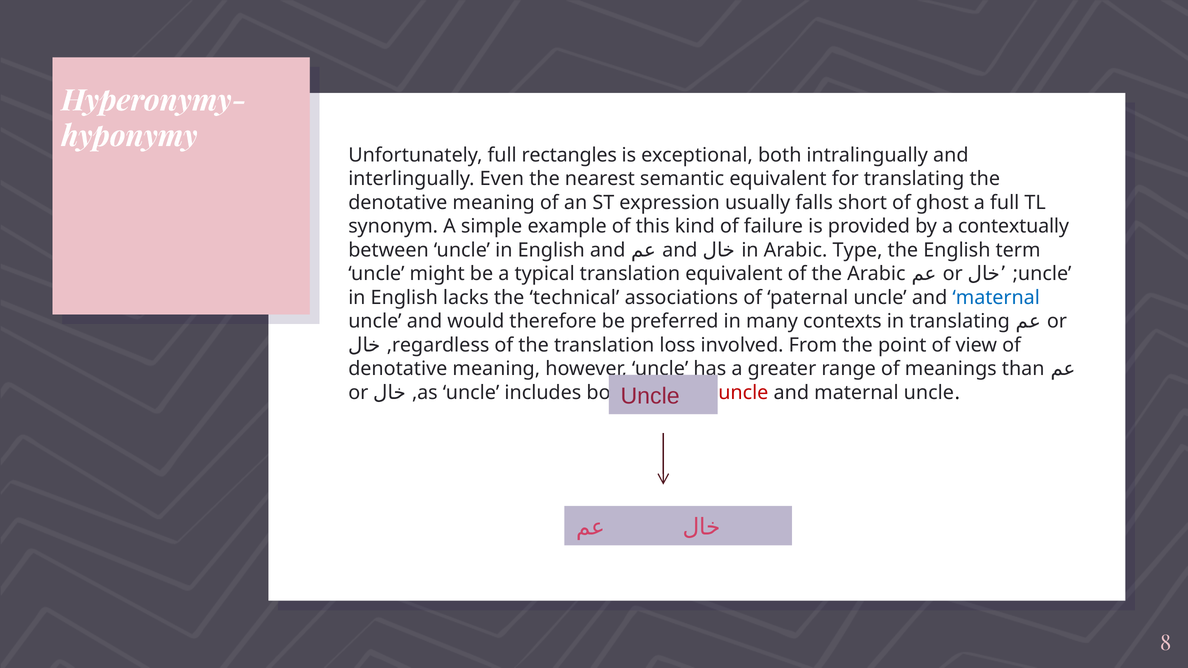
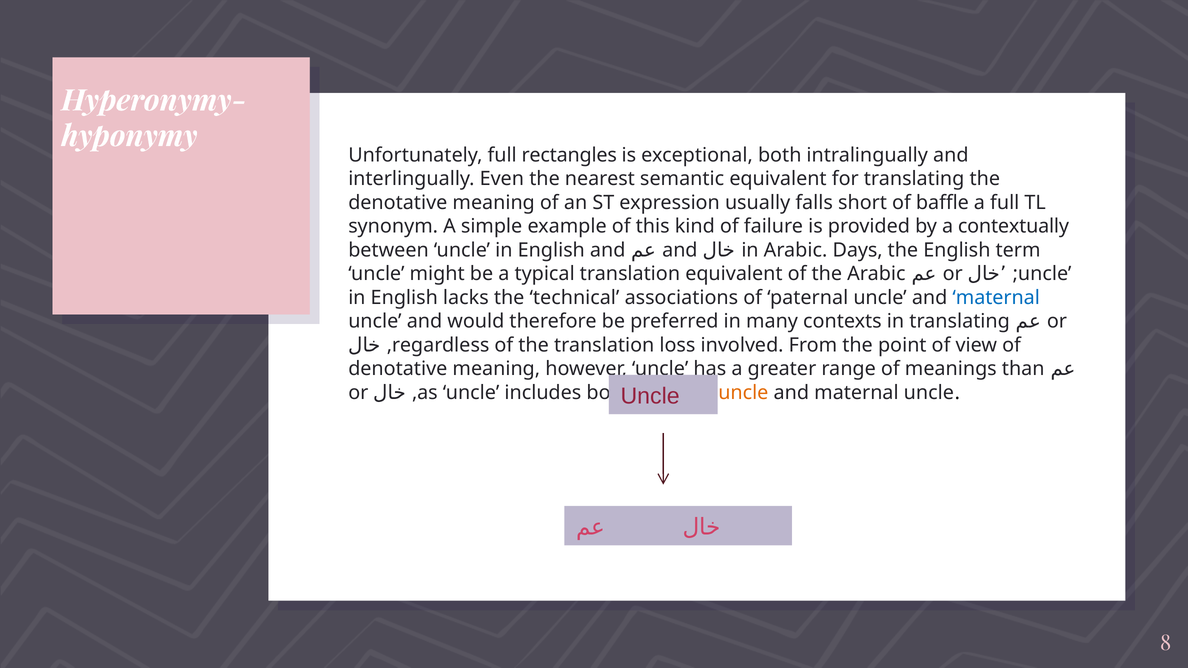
ghost: ghost -> baffle
Type: Type -> Days
uncle at (743, 393) colour: red -> orange
